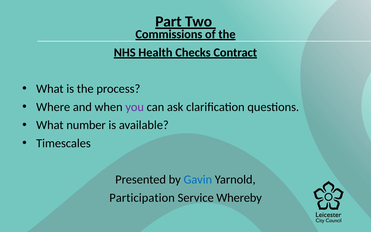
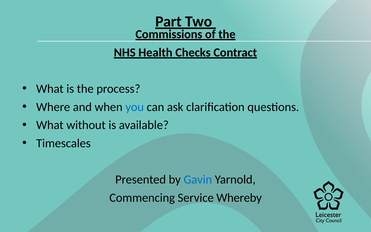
you colour: purple -> blue
number: number -> without
Participation: Participation -> Commencing
